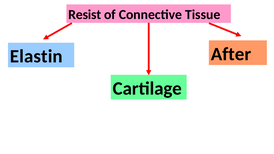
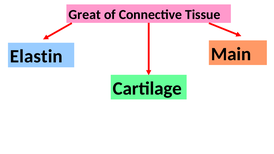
Resist: Resist -> Great
After: After -> Main
